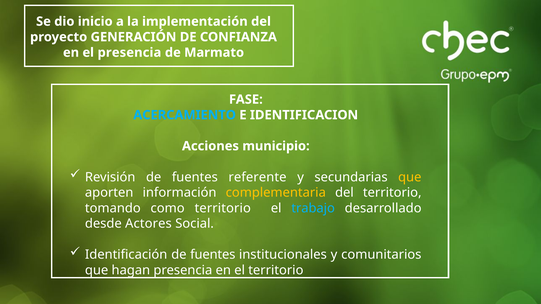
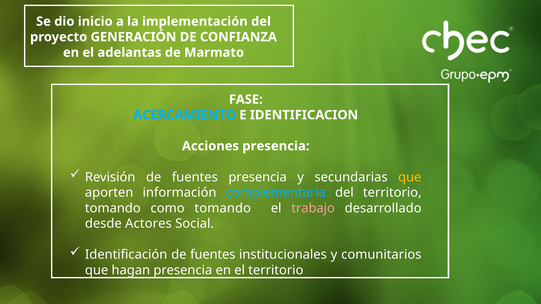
el presencia: presencia -> adelantas
Acciones municipio: municipio -> presencia
fuentes referente: referente -> presencia
complementaria colour: yellow -> light blue
como territorio: territorio -> tomando
trabajo colour: light blue -> pink
